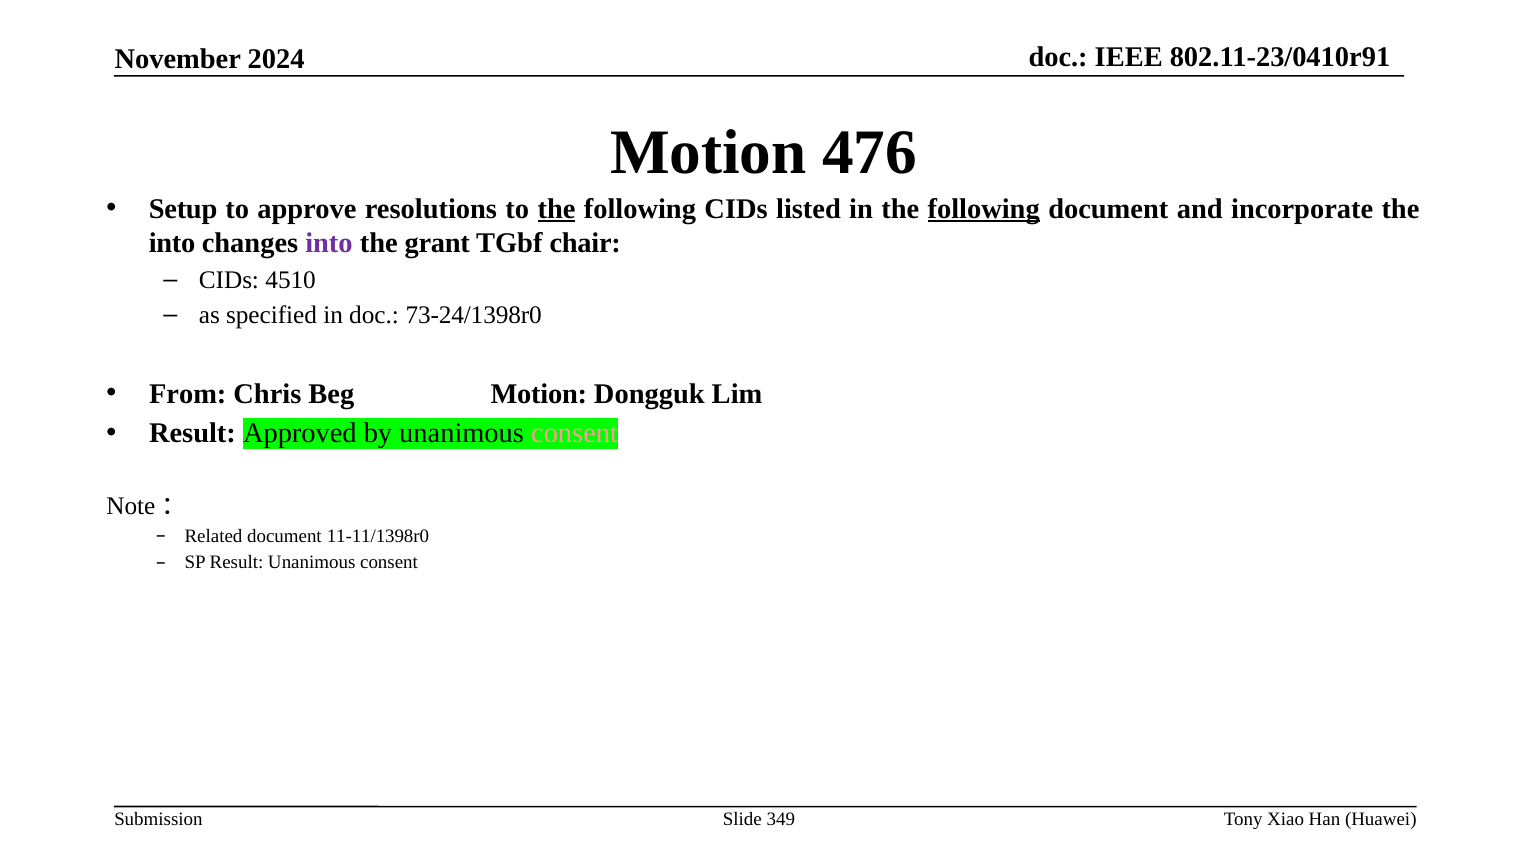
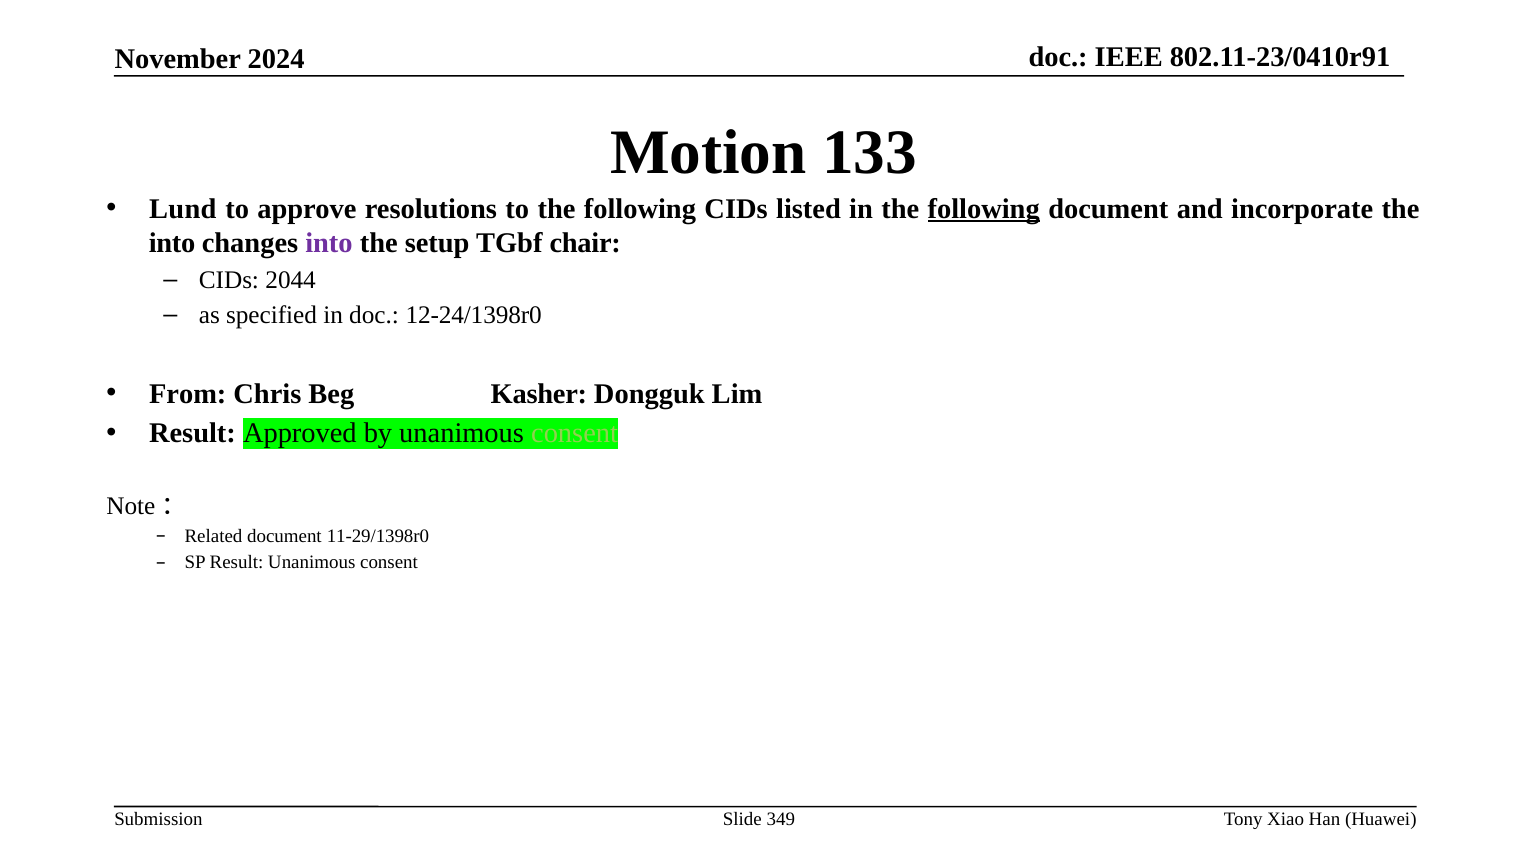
476: 476 -> 133
Setup: Setup -> Lund
the at (557, 209) underline: present -> none
grant: grant -> setup
4510: 4510 -> 2044
73-24/1398r0: 73-24/1398r0 -> 12-24/1398r0
Beg Motion: Motion -> Kasher
consent at (575, 433) colour: pink -> light green
11-11/1398r0: 11-11/1398r0 -> 11-29/1398r0
